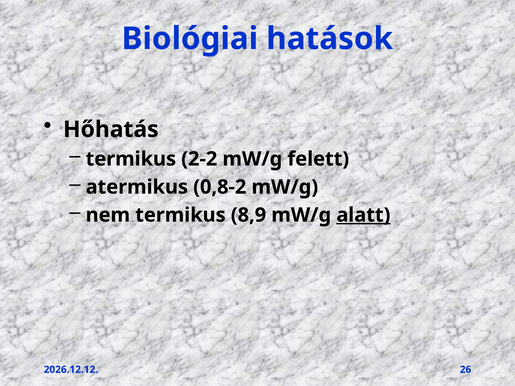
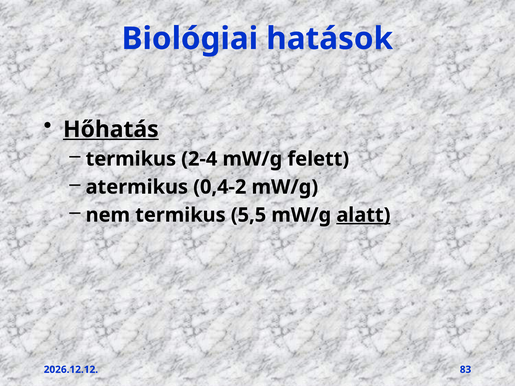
Hőhatás underline: none -> present
2-2: 2-2 -> 2-4
0,8-2: 0,8-2 -> 0,4-2
8,9: 8,9 -> 5,5
26: 26 -> 83
